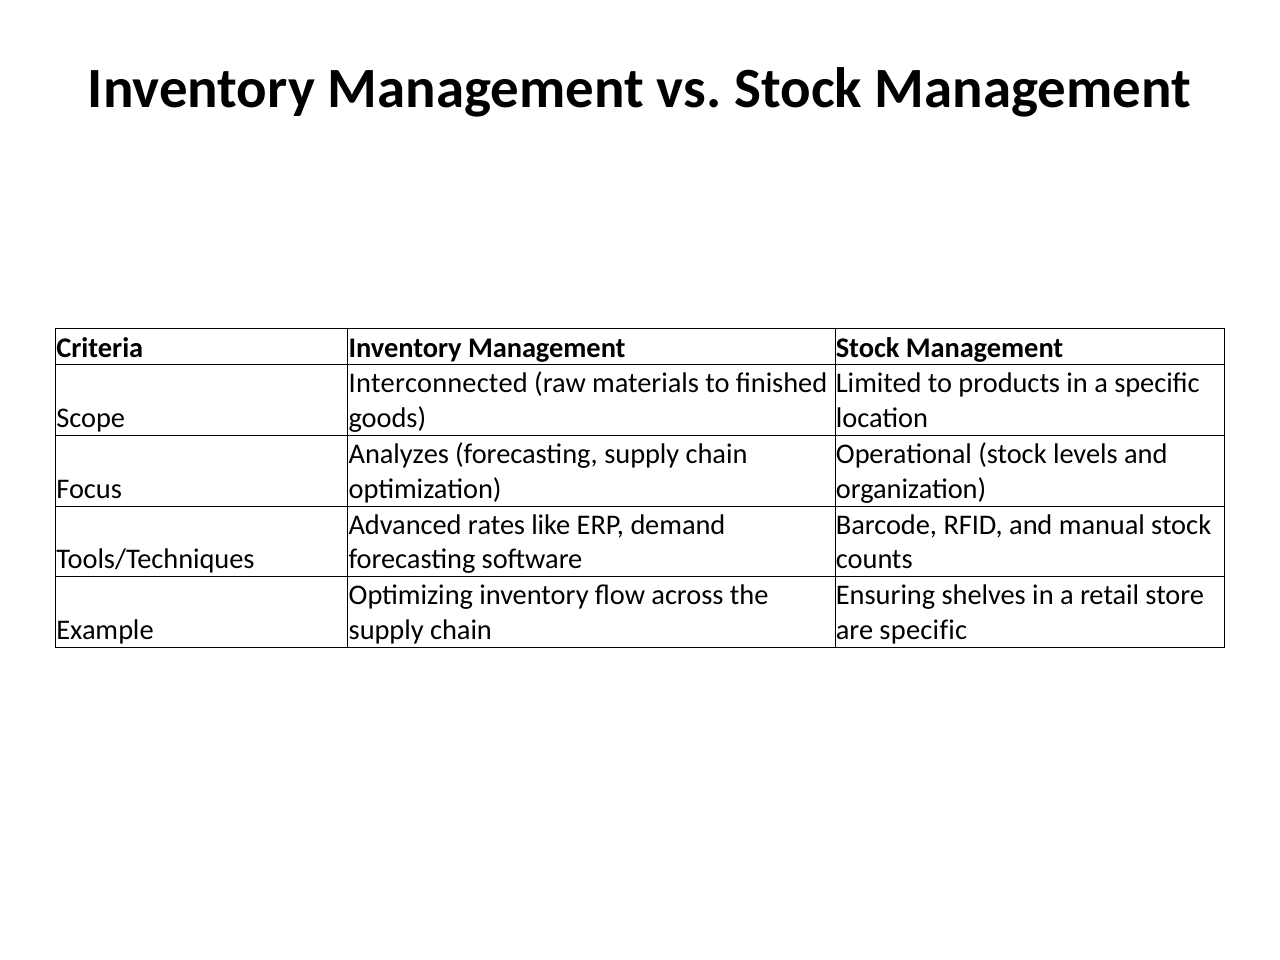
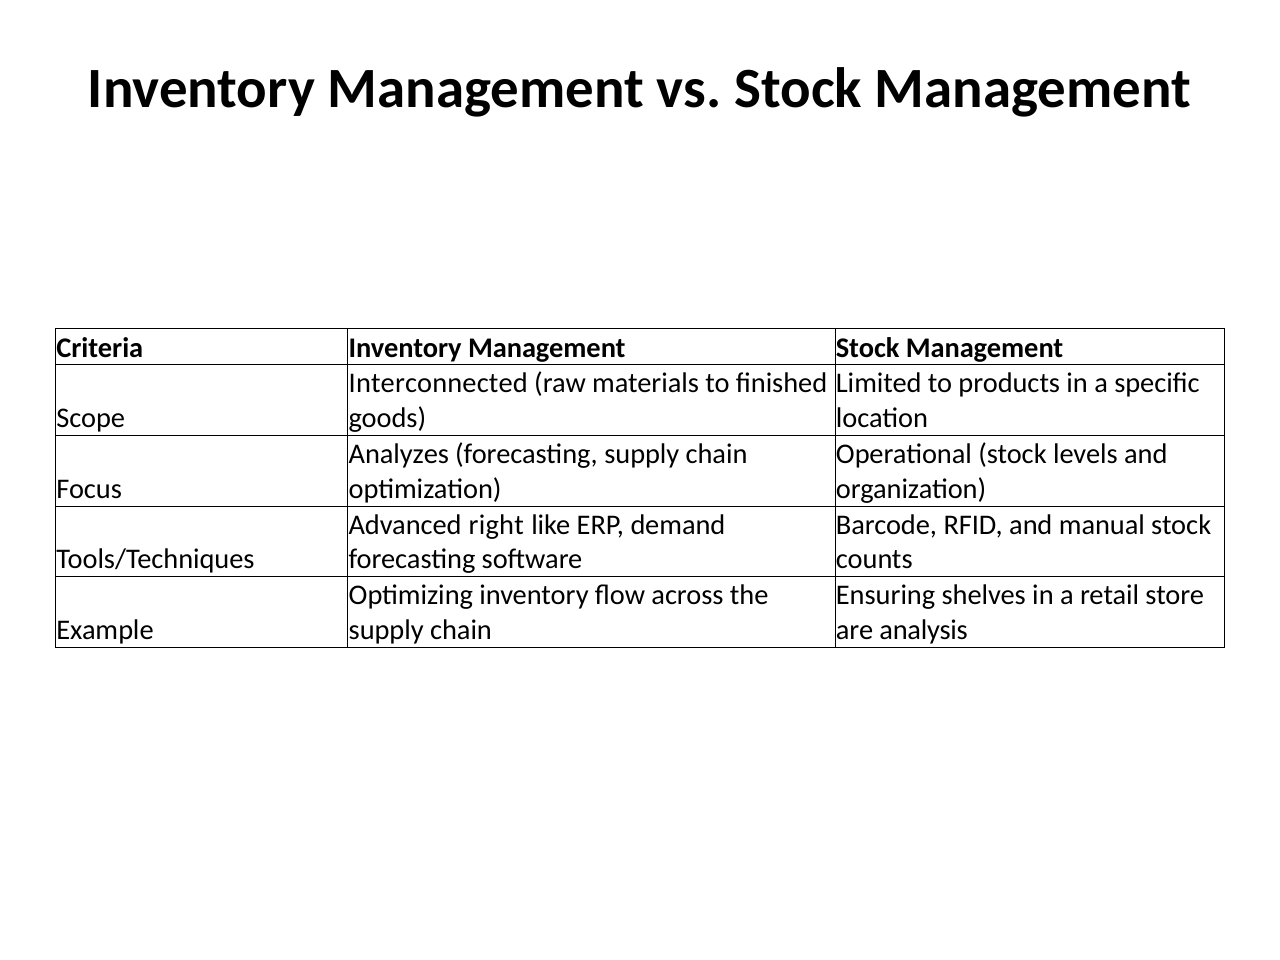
rates: rates -> right
are specific: specific -> analysis
